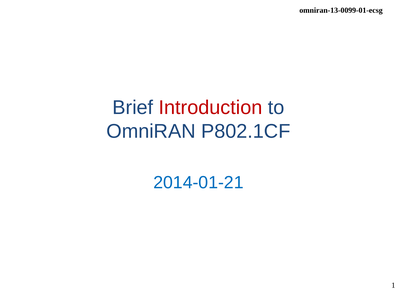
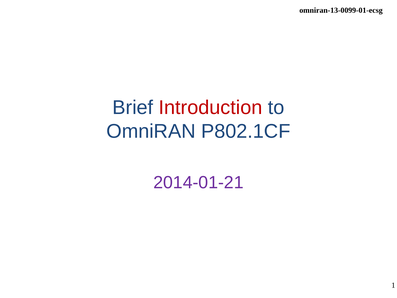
2014-01-21 colour: blue -> purple
